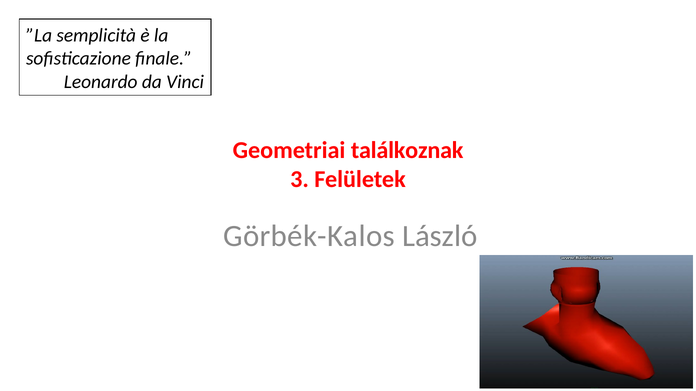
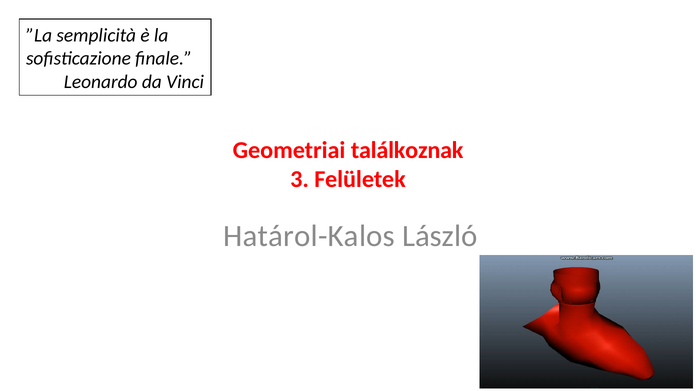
Görbék-Kalos: Görbék-Kalos -> Határol-Kalos
